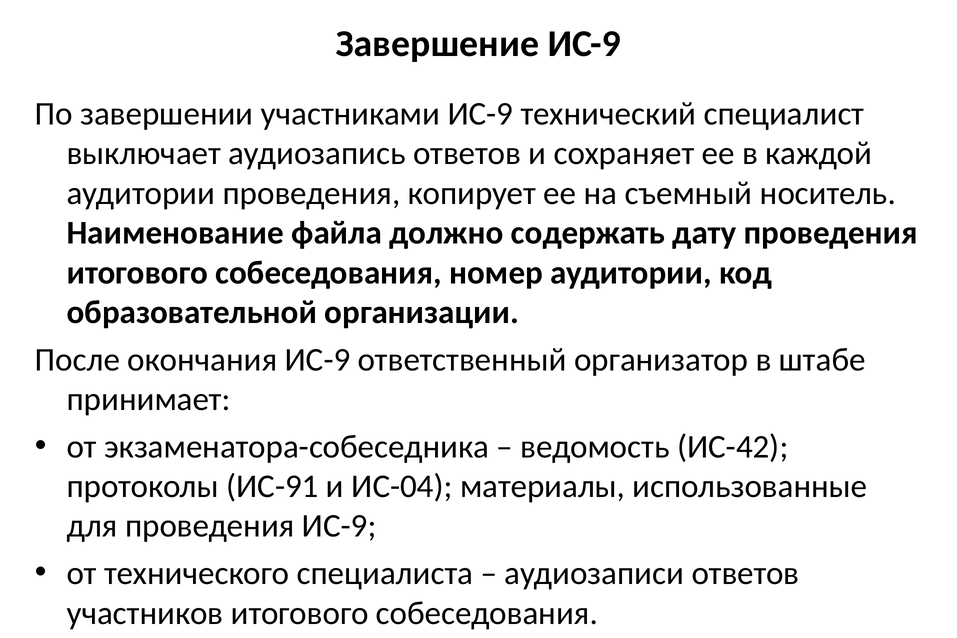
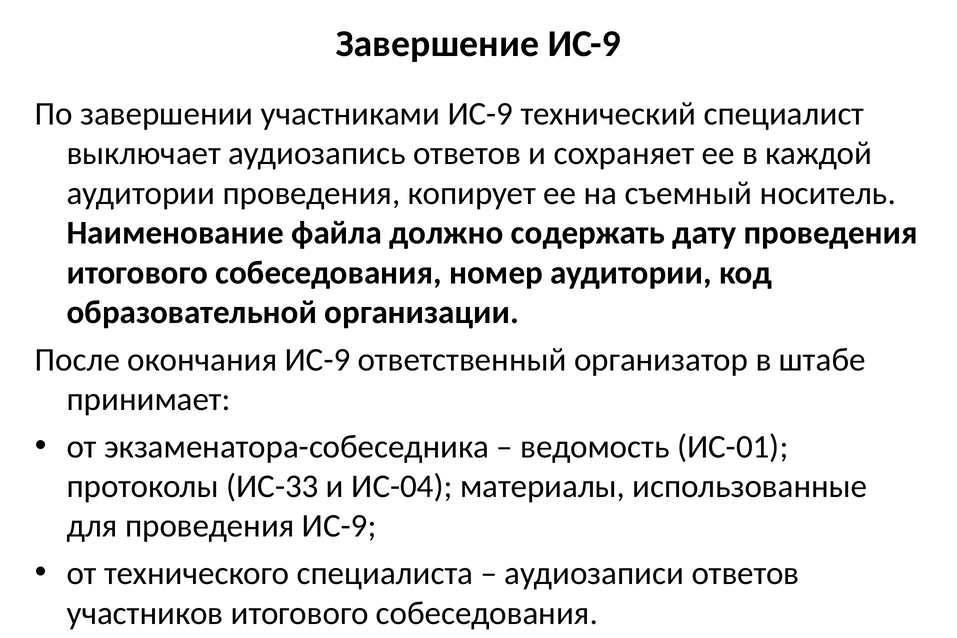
ИС-42: ИС-42 -> ИС-01
ИС-91: ИС-91 -> ИС-33
